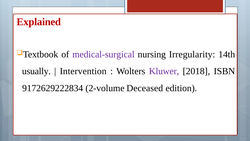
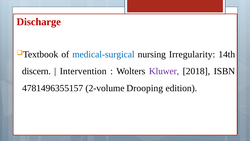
Explained: Explained -> Discharge
medical-surgical colour: purple -> blue
usually: usually -> discern
9172629222834: 9172629222834 -> 4781496355157
Deceased: Deceased -> Drooping
